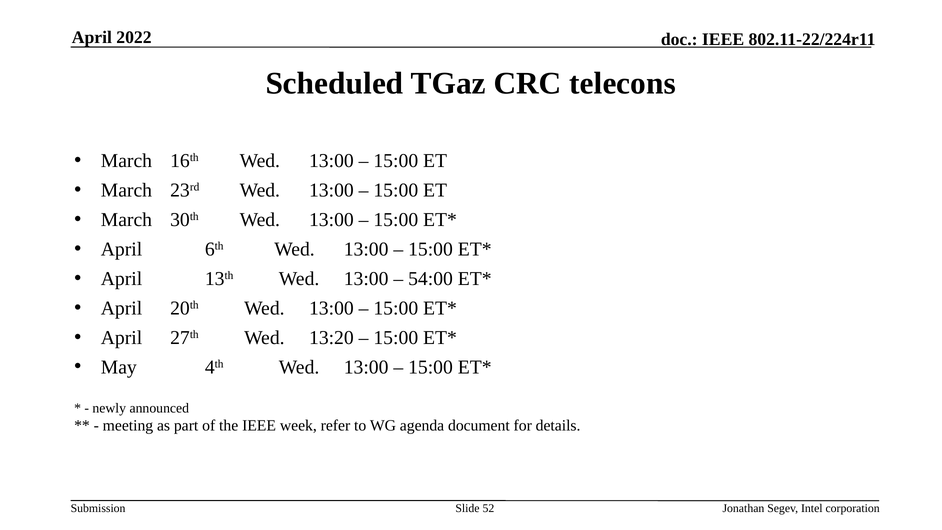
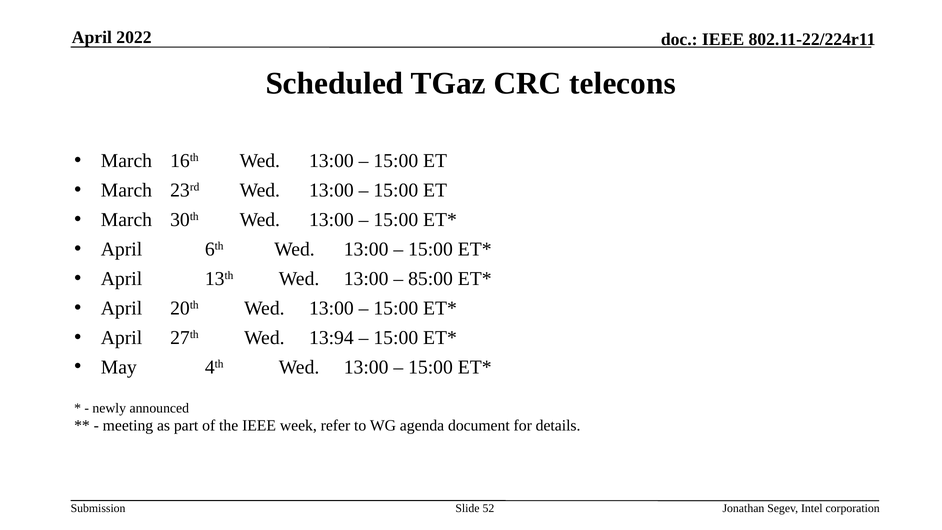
54:00: 54:00 -> 85:00
13:20: 13:20 -> 13:94
